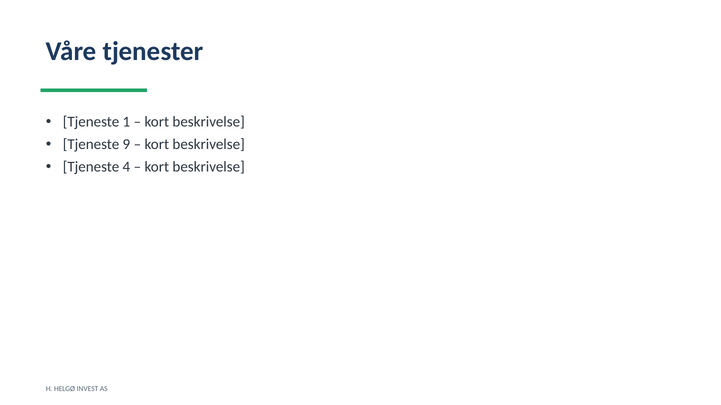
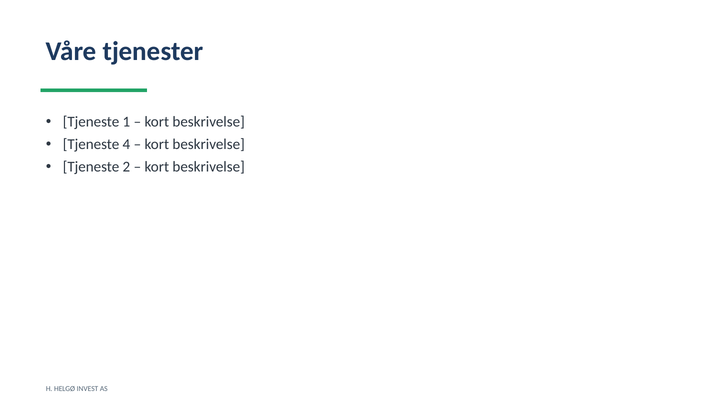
9: 9 -> 4
4: 4 -> 2
